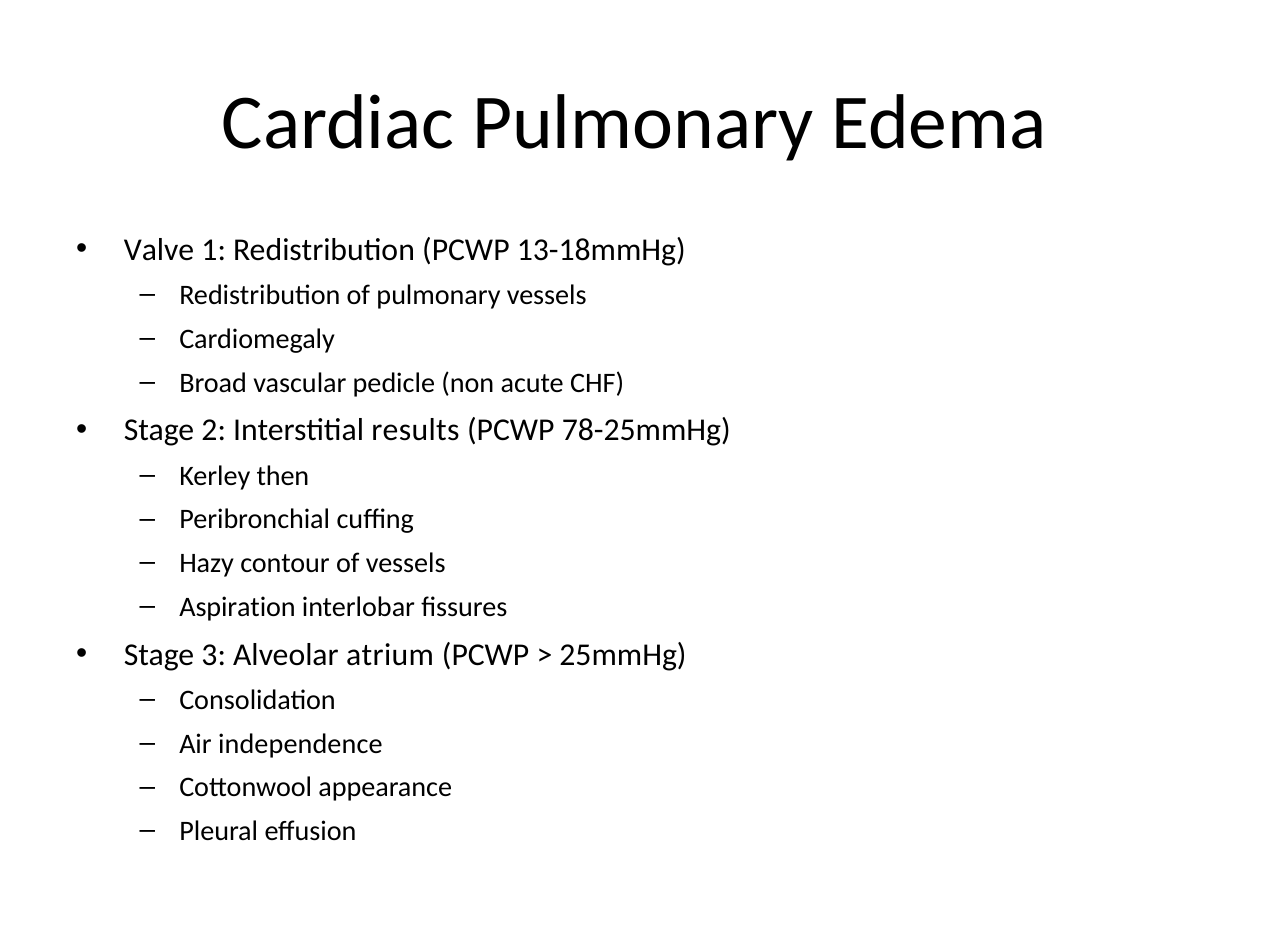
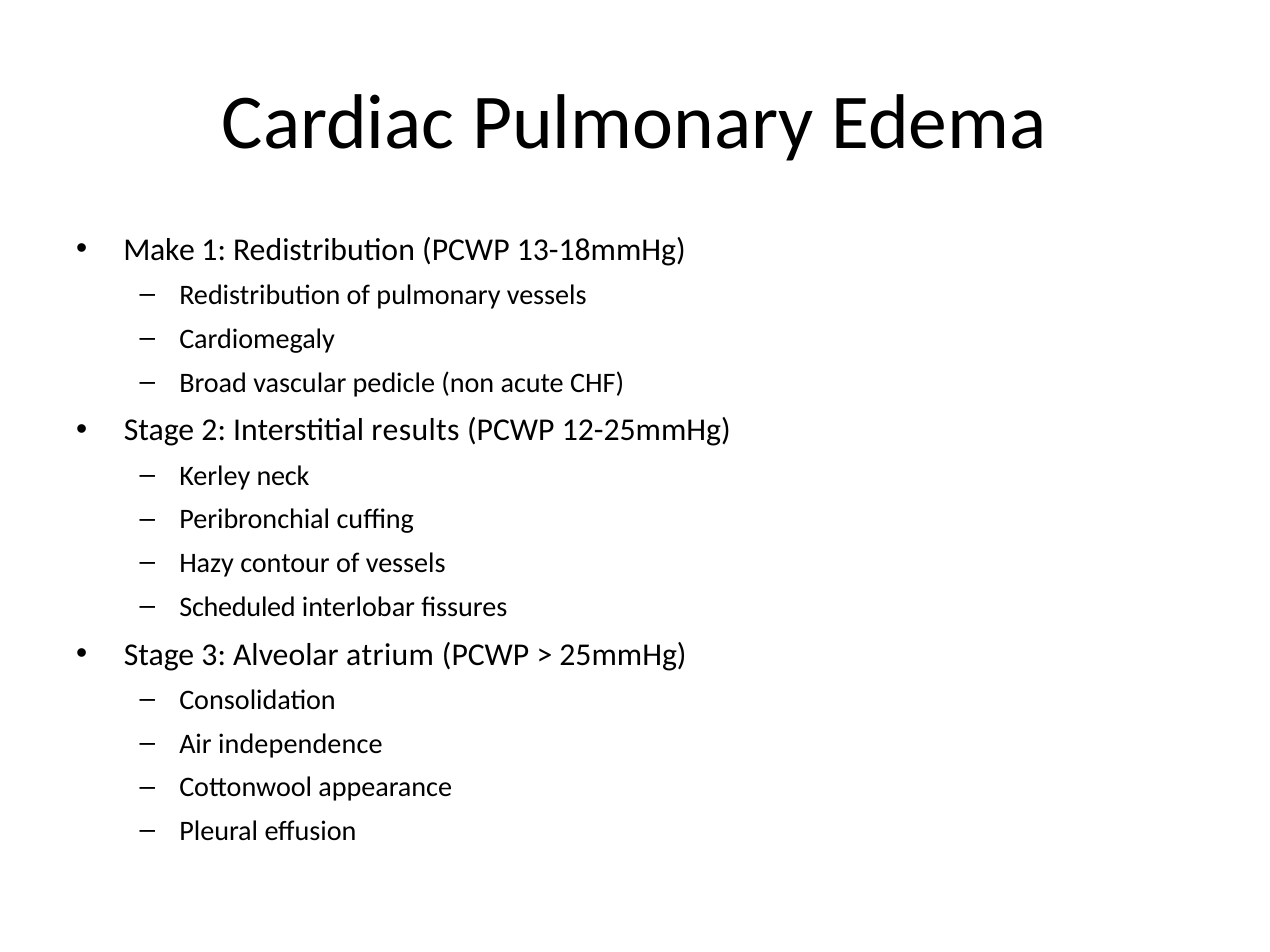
Valve: Valve -> Make
78-25mmHg: 78-25mmHg -> 12-25mmHg
then: then -> neck
Aspiration: Aspiration -> Scheduled
